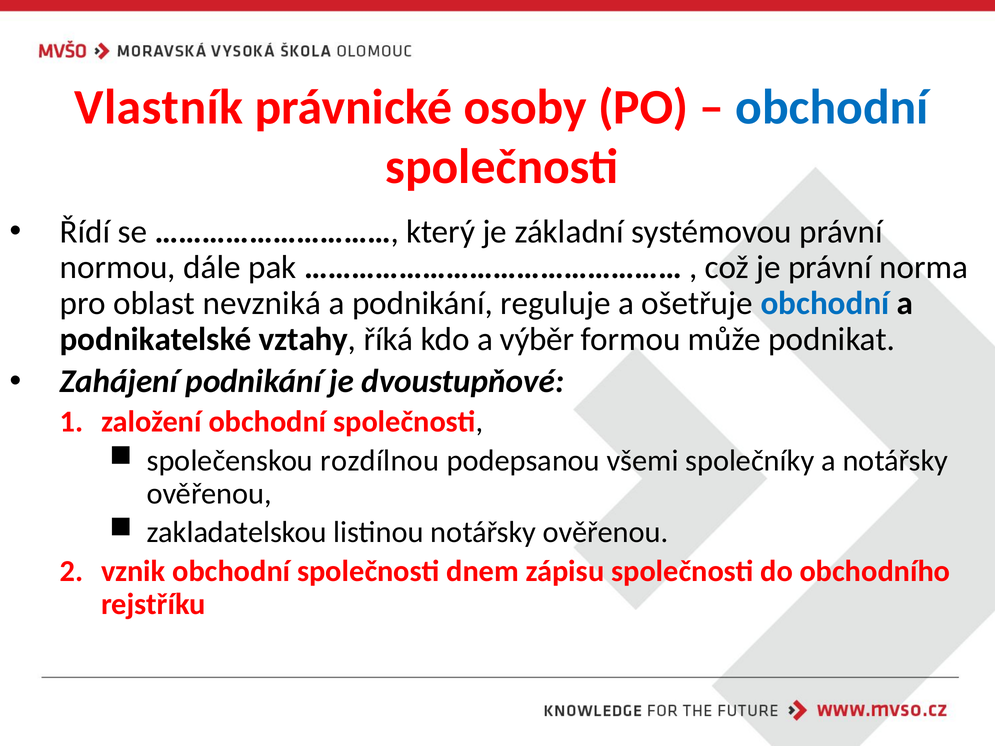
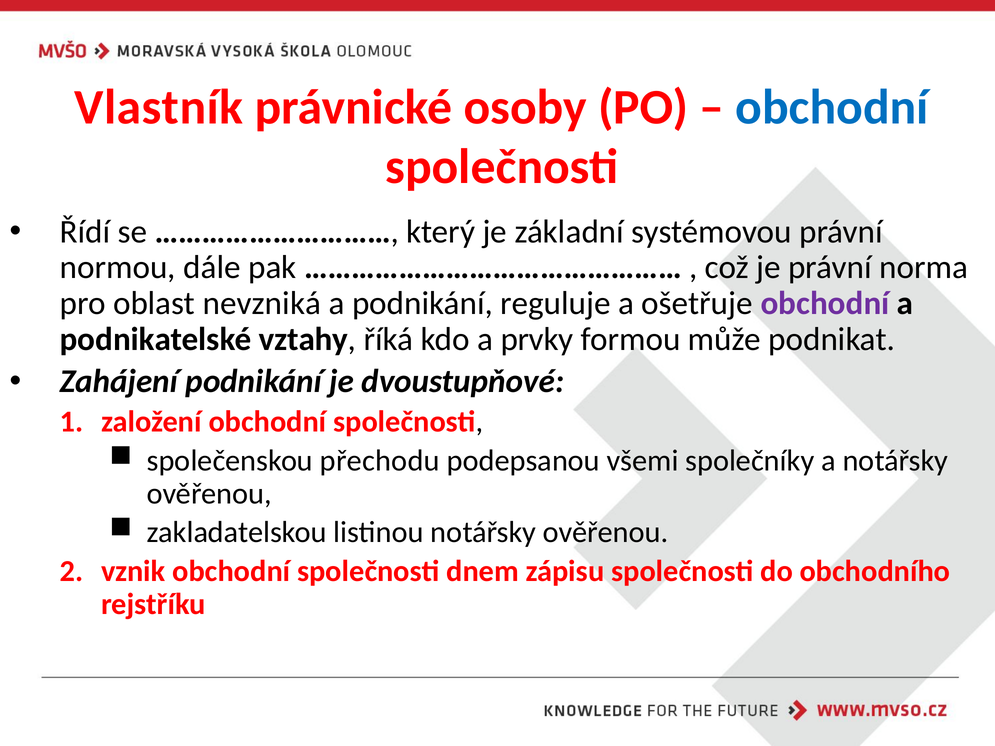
obchodní at (825, 303) colour: blue -> purple
výběr: výběr -> prvky
rozdílnou: rozdílnou -> přechodu
